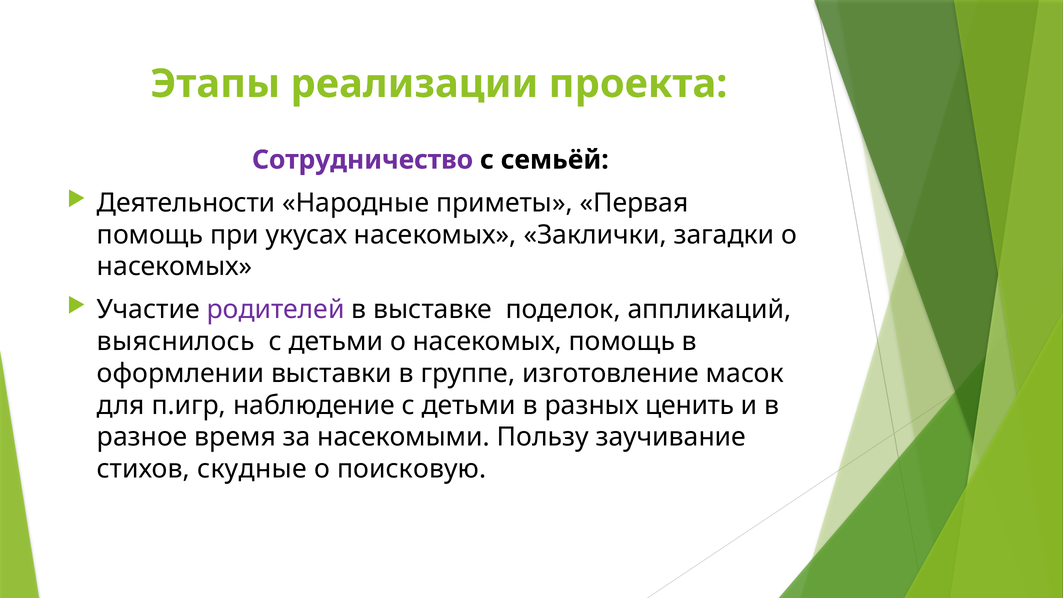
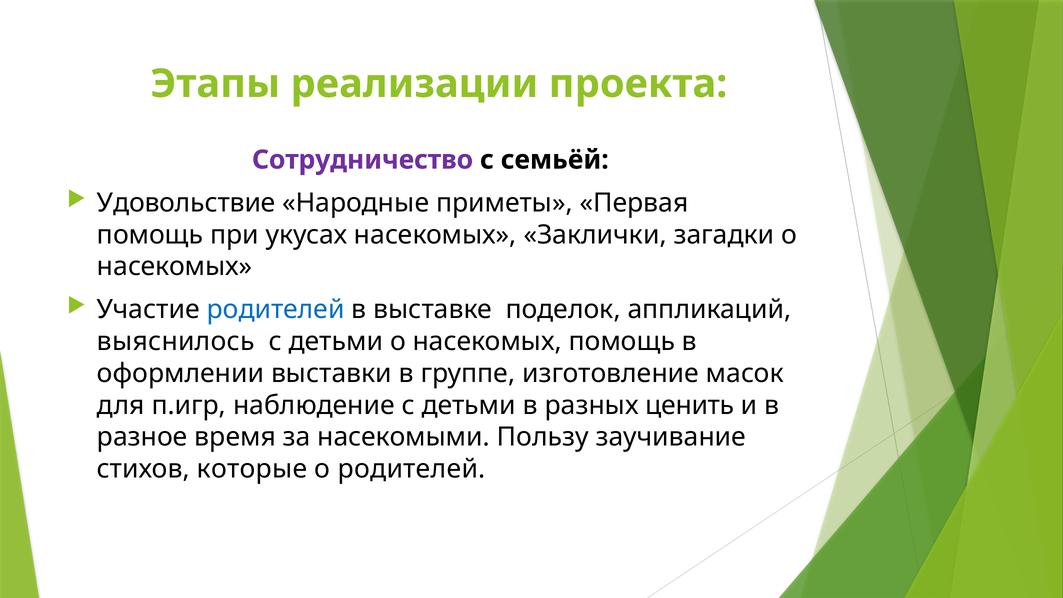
Деятельности: Деятельности -> Удовольствие
родителей at (276, 310) colour: purple -> blue
скудные: скудные -> которые
о поисковую: поисковую -> родителей
